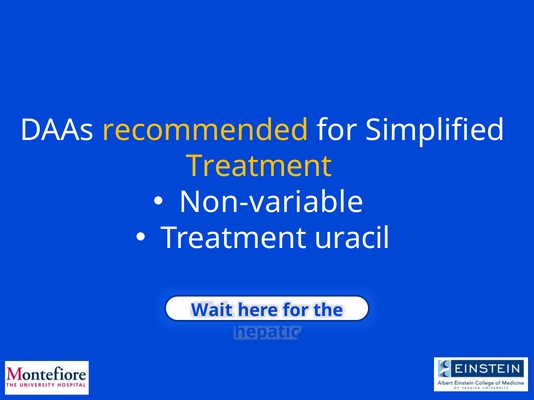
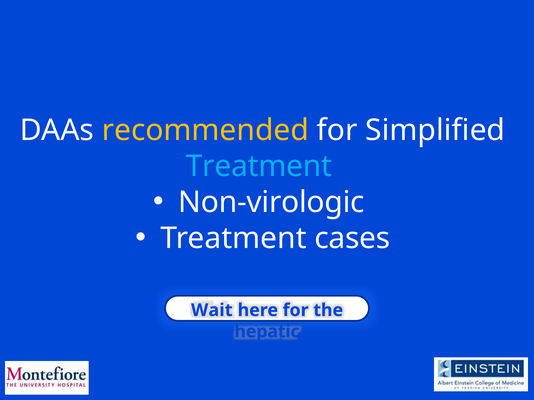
Treatment at (259, 166) colour: yellow -> light blue
Non-variable: Non-variable -> Non-virologic
uracil: uracil -> cases
